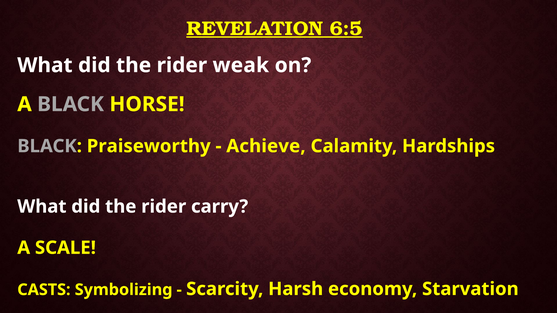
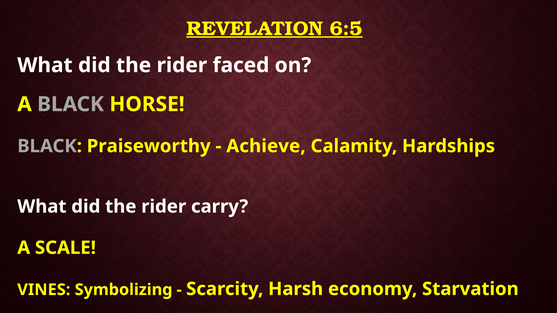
weak: weak -> faced
CASTS: CASTS -> VINES
